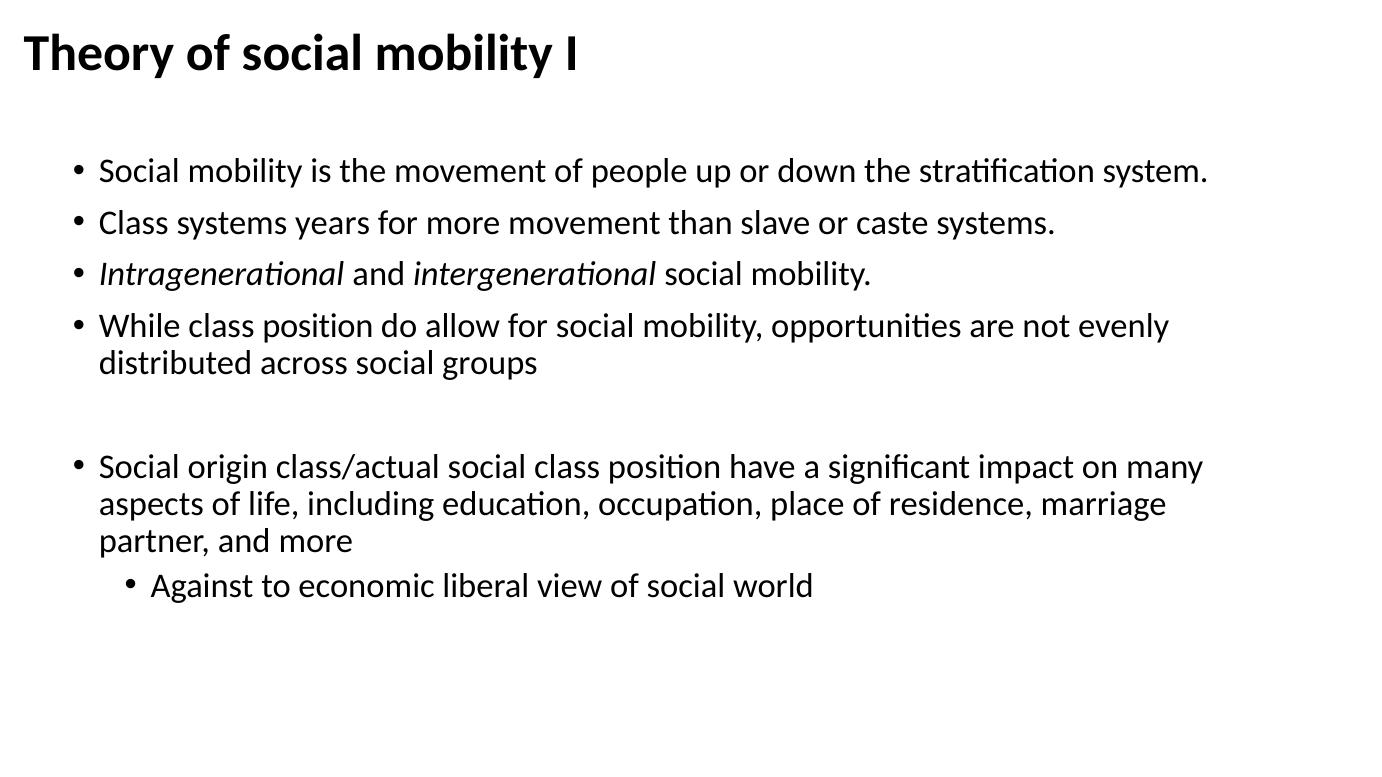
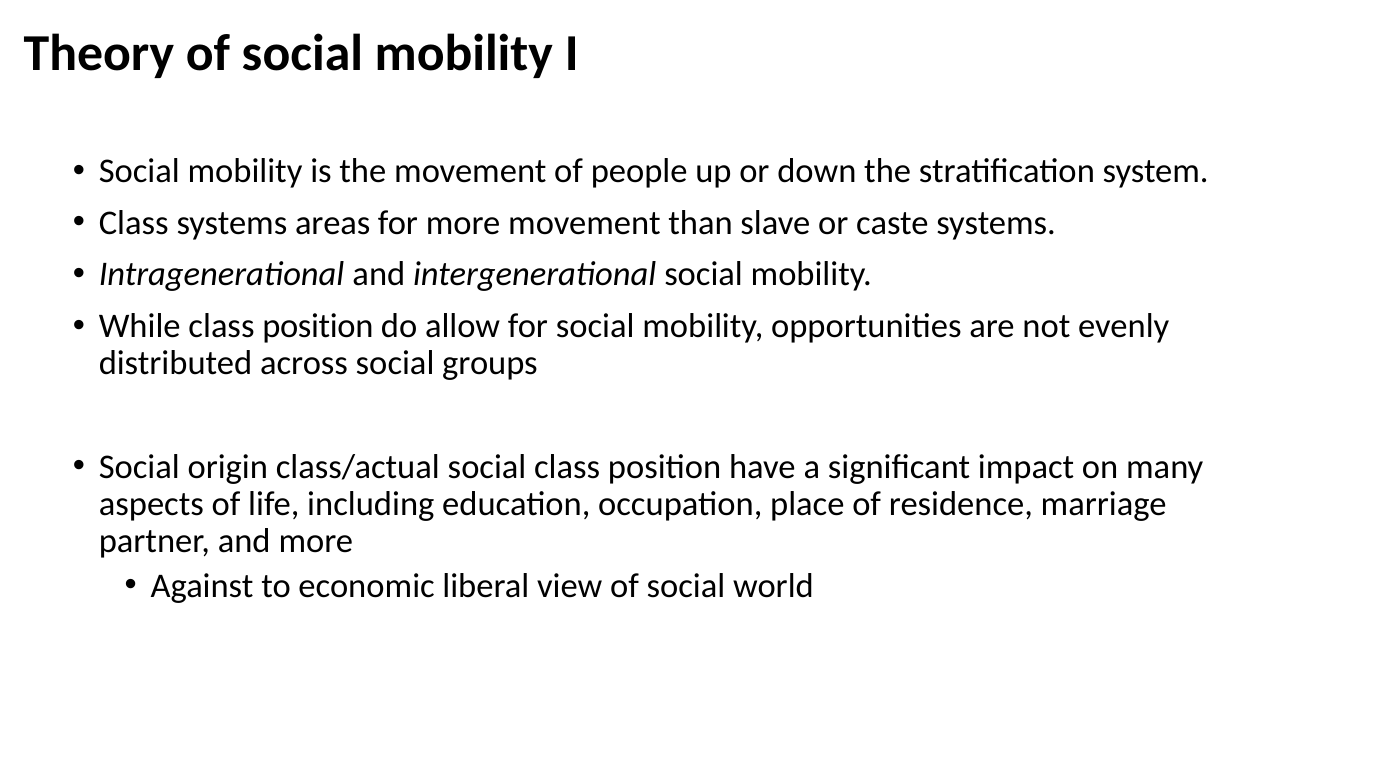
years: years -> areas
